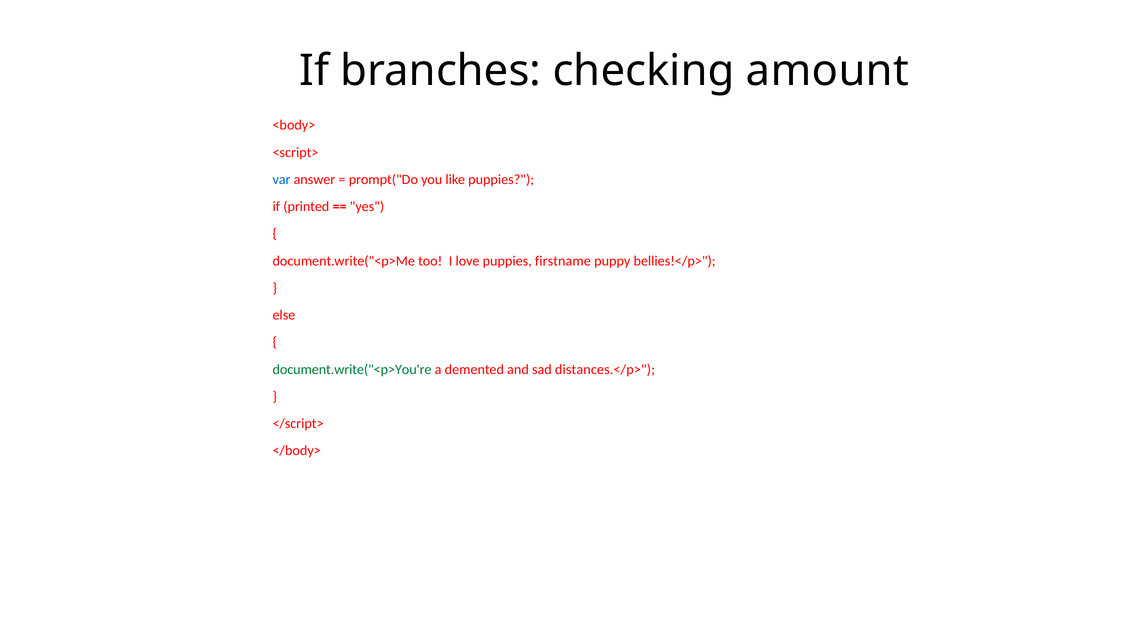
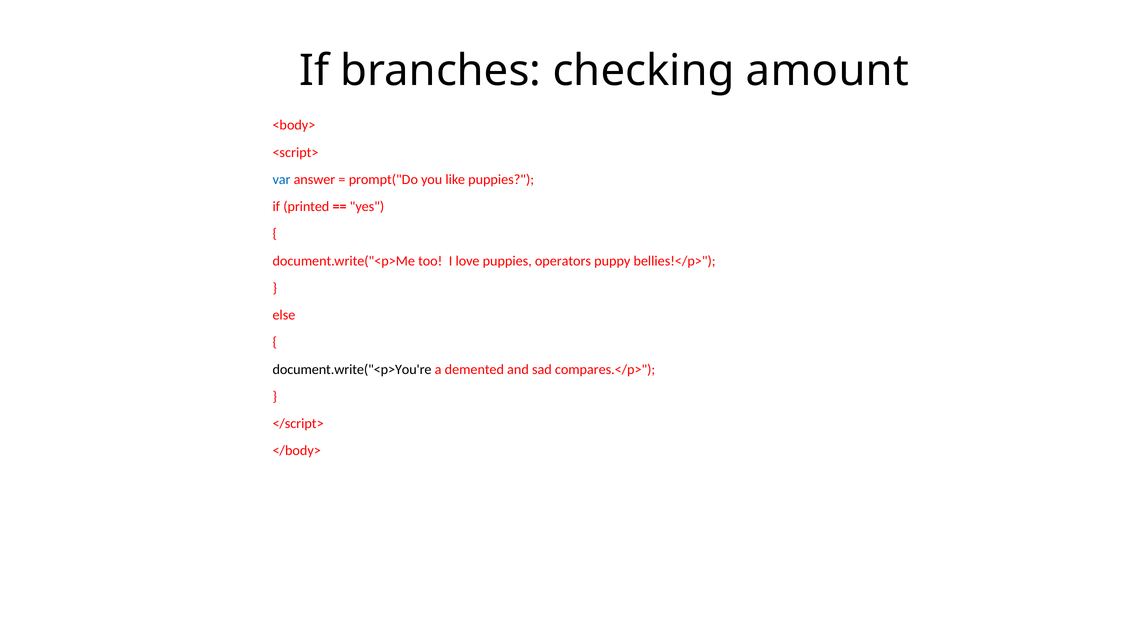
firstname: firstname -> operators
document.write("<p>You're colour: green -> black
distances.</p>: distances.</p> -> compares.</p>
